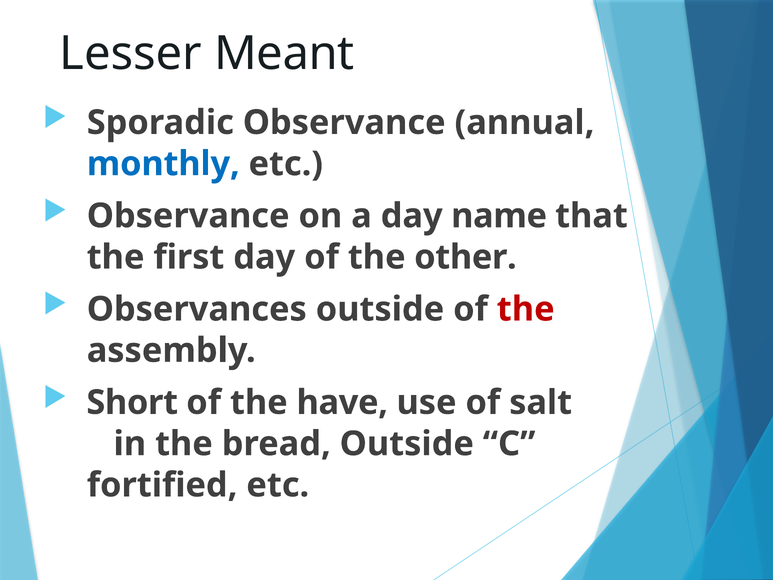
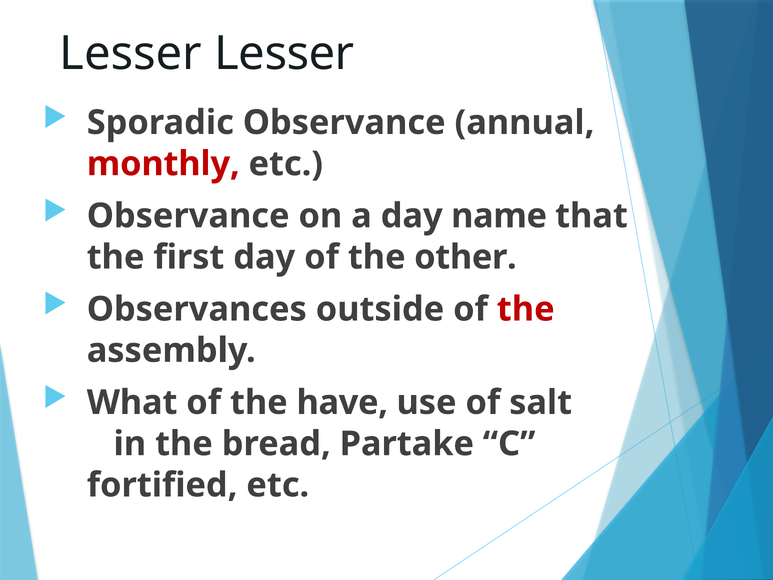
Lesser Meant: Meant -> Lesser
monthly colour: blue -> red
Short: Short -> What
bread Outside: Outside -> Partake
